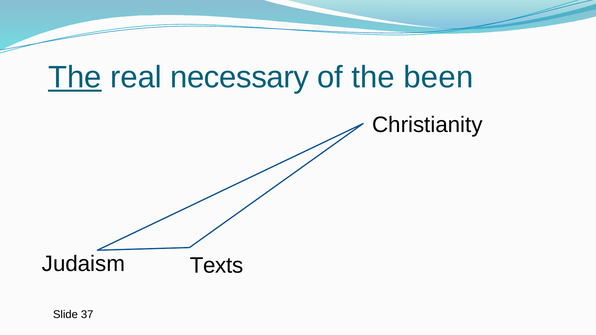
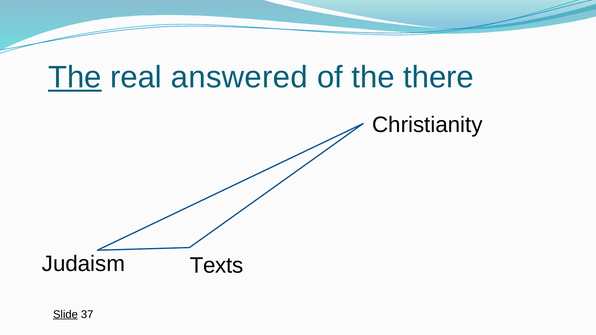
necessary: necessary -> answered
been: been -> there
Slide underline: none -> present
